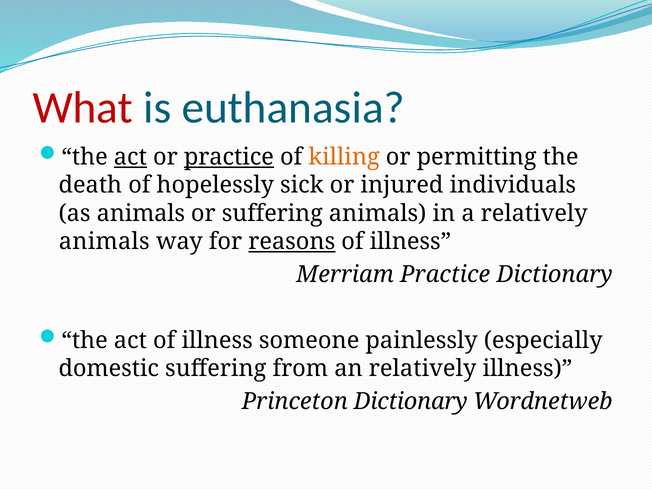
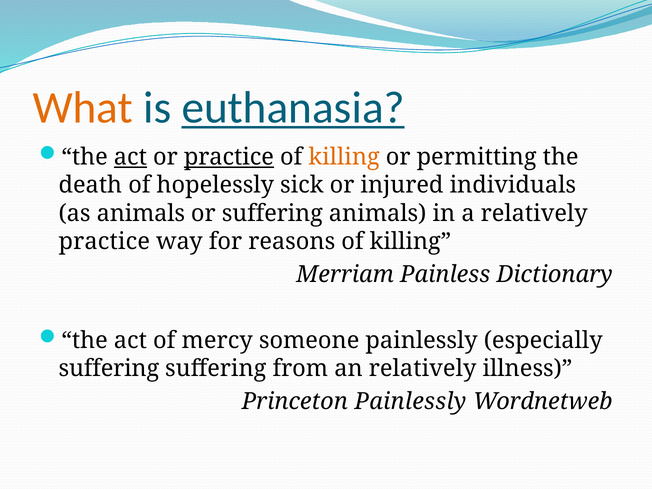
What colour: red -> orange
euthanasia underline: none -> present
animals at (104, 242): animals -> practice
reasons underline: present -> none
illness at (410, 242): illness -> killing
Merriam Practice: Practice -> Painless
act of illness: illness -> mercy
domestic at (109, 369): domestic -> suffering
Princeton Dictionary: Dictionary -> Painlessly
